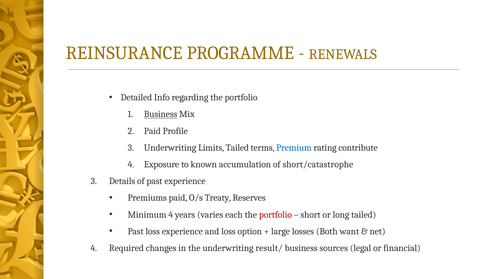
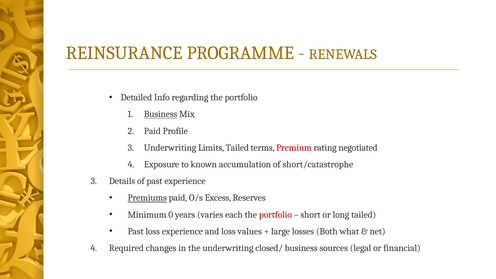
Premium colour: blue -> red
contribute: contribute -> negotiated
Premiums underline: none -> present
Treaty: Treaty -> Excess
Minimum 4: 4 -> 0
option: option -> values
want: want -> what
result/: result/ -> closed/
